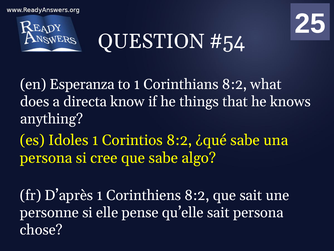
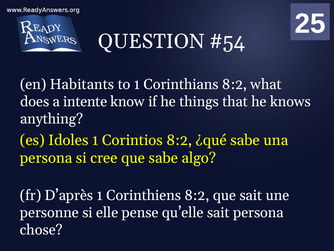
Esperanza: Esperanza -> Habitants
directa: directa -> intente
